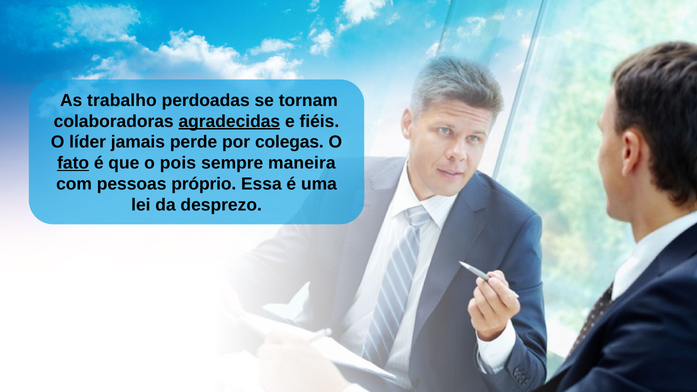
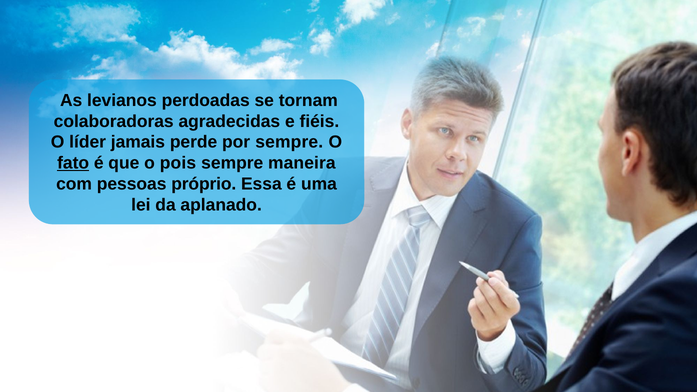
trabalho: trabalho -> levianos
agradecidas underline: present -> none
por colegas: colegas -> sempre
desprezo: desprezo -> aplanado
